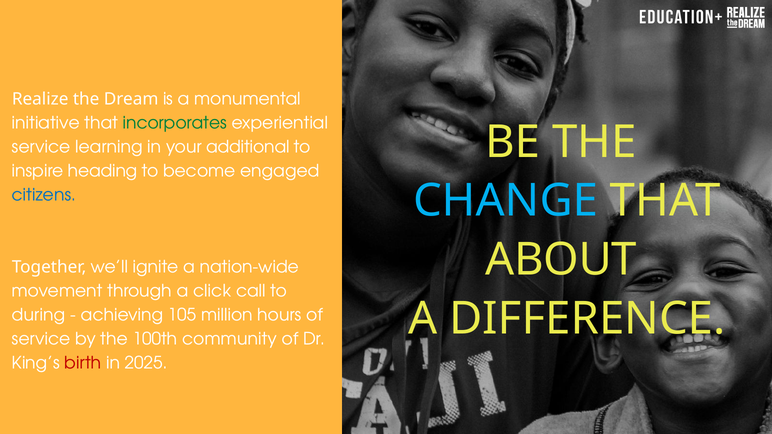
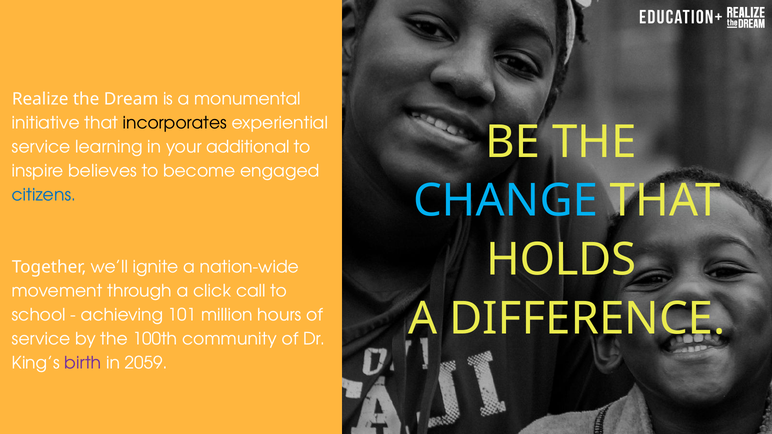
incorporates colour: green -> black
heading: heading -> believes
ABOUT: ABOUT -> HOLDS
during: during -> school
105: 105 -> 101
birth colour: red -> purple
2025: 2025 -> 2059
